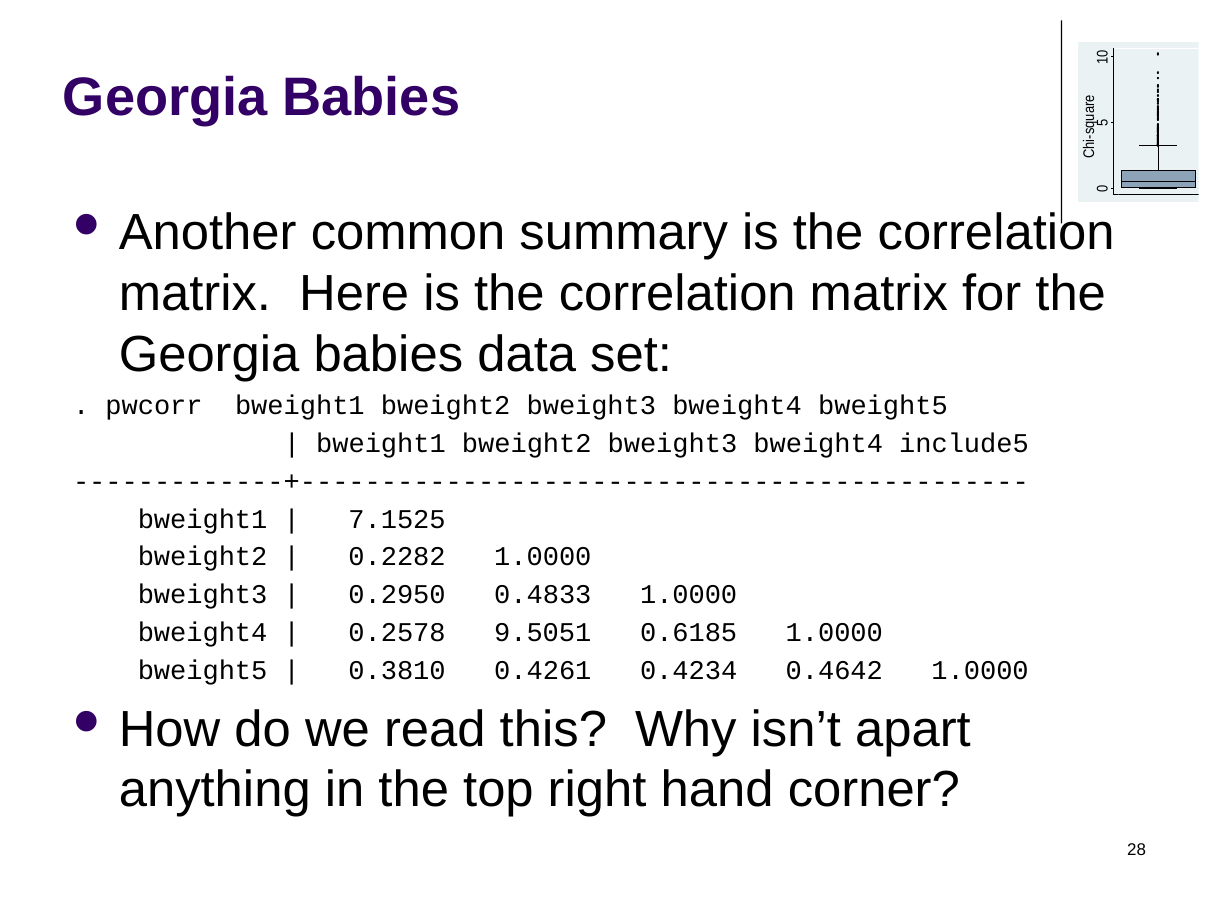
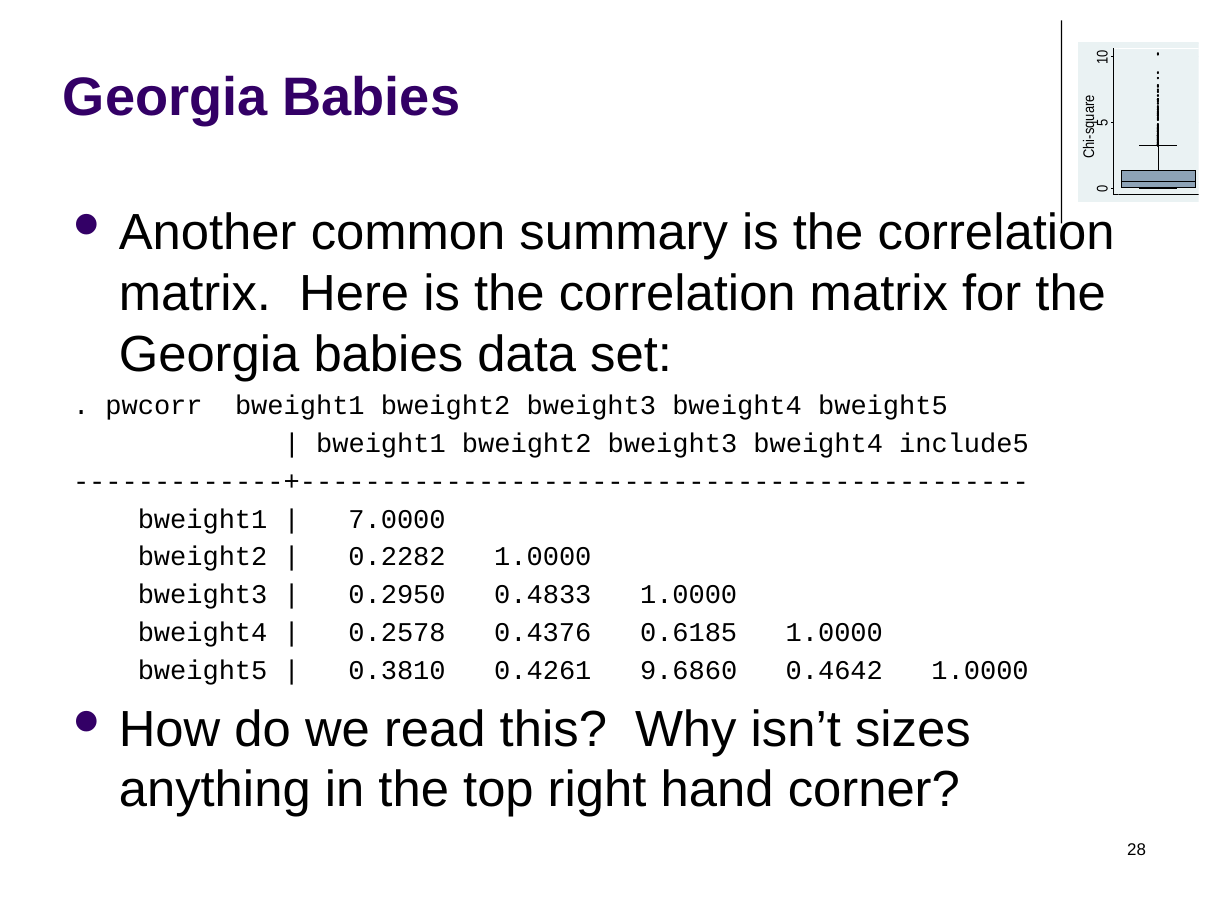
7.1525: 7.1525 -> 7.0000
9.5051: 9.5051 -> 0.4376
0.4234: 0.4234 -> 9.6860
apart: apart -> sizes
